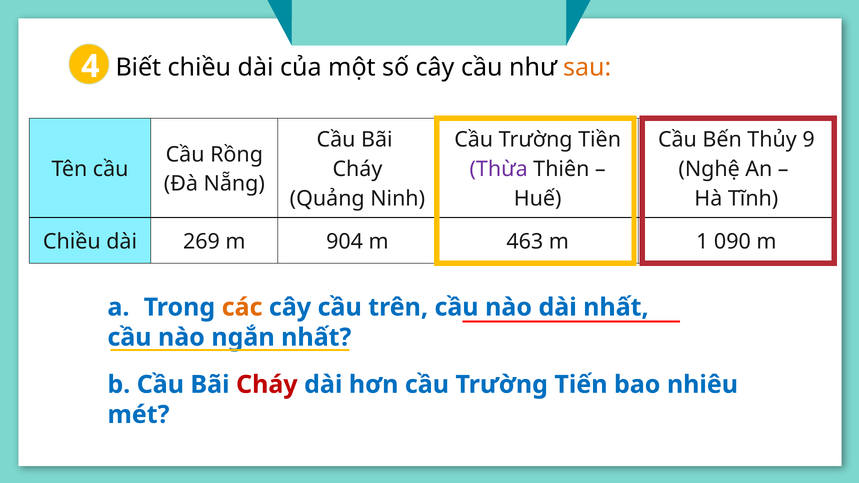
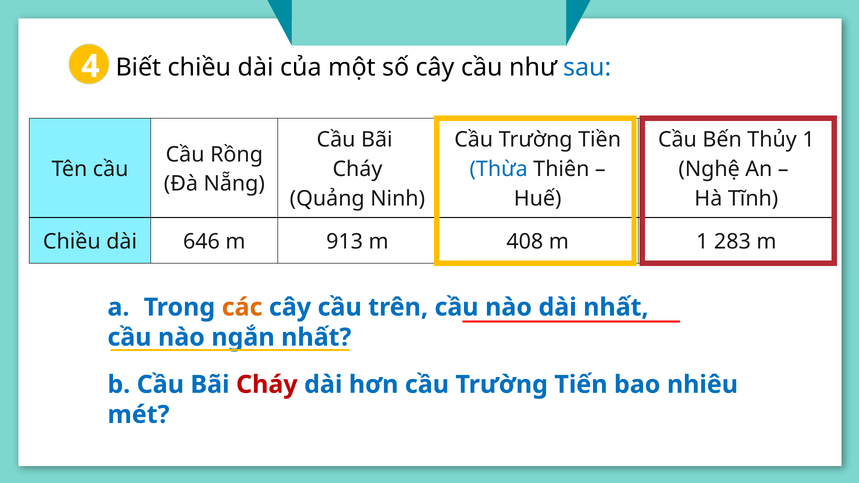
sau colour: orange -> blue
Thủy 9: 9 -> 1
Thừa colour: purple -> blue
269: 269 -> 646
904: 904 -> 913
463: 463 -> 408
090: 090 -> 283
